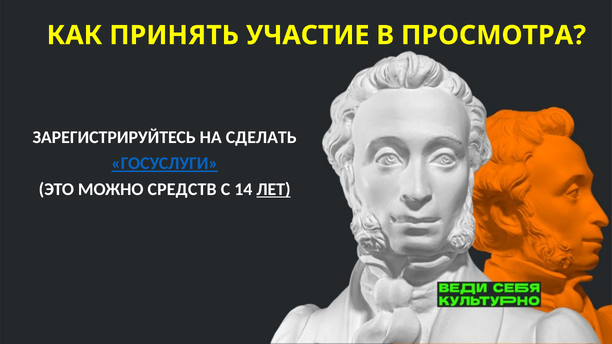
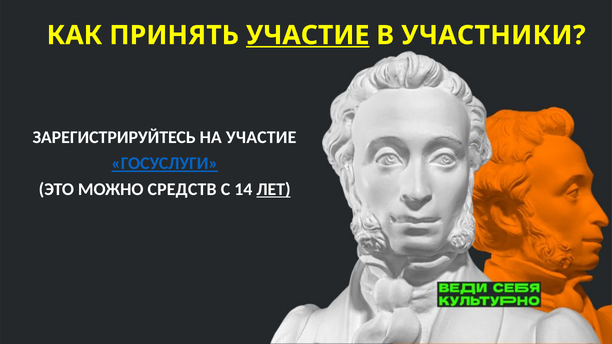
УЧАСТИЕ at (308, 35) underline: none -> present
ПРОСМОТРА: ПРОСМОТРА -> УЧАСТНИКИ
НА СДЕЛАТЬ: СДЕЛАТЬ -> УЧАСТИЕ
